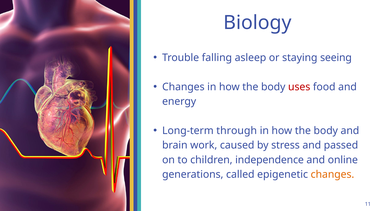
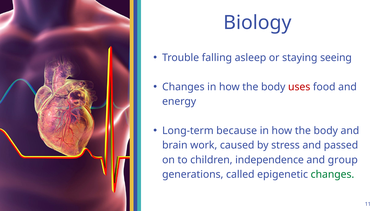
through: through -> because
online: online -> group
changes at (332, 174) colour: orange -> green
